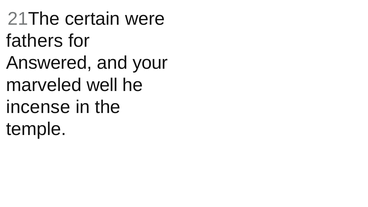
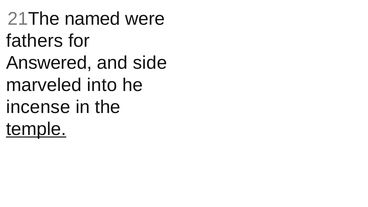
certain: certain -> named
your: your -> side
well: well -> into
temple underline: none -> present
